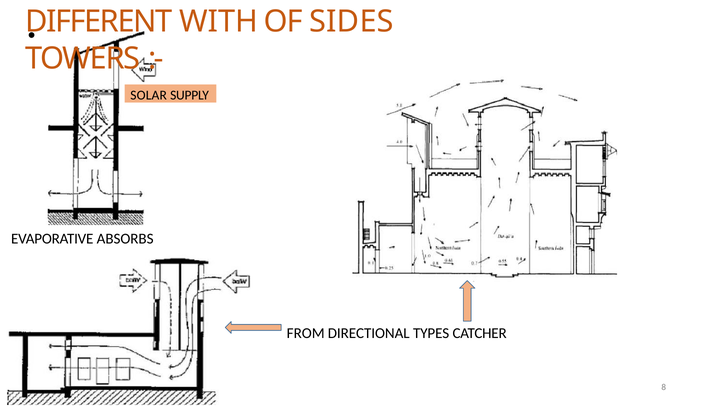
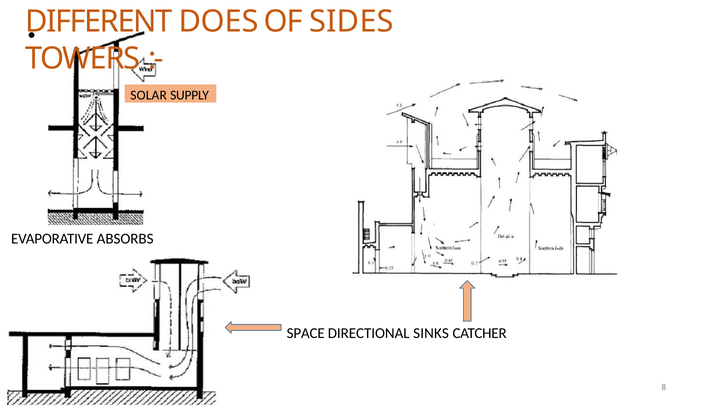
WITH: WITH -> DOES
FROM: FROM -> SPACE
TYPES: TYPES -> SINKS
